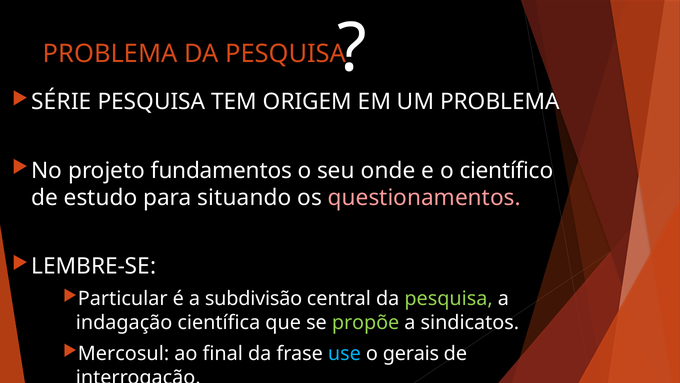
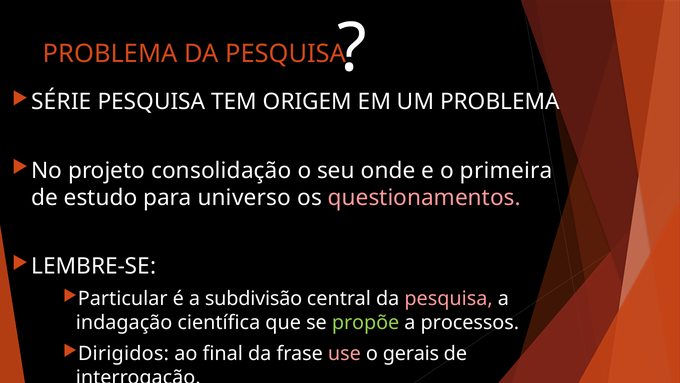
fundamentos: fundamentos -> consolidação
científico: científico -> primeira
situando: situando -> universo
pesquisa at (449, 299) colour: light green -> pink
sindicatos: sindicatos -> processos
Mercosul: Mercosul -> Dirigidos
use colour: light blue -> pink
